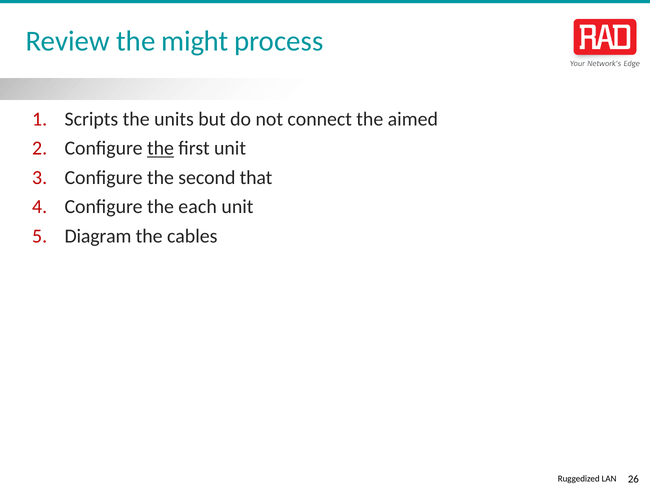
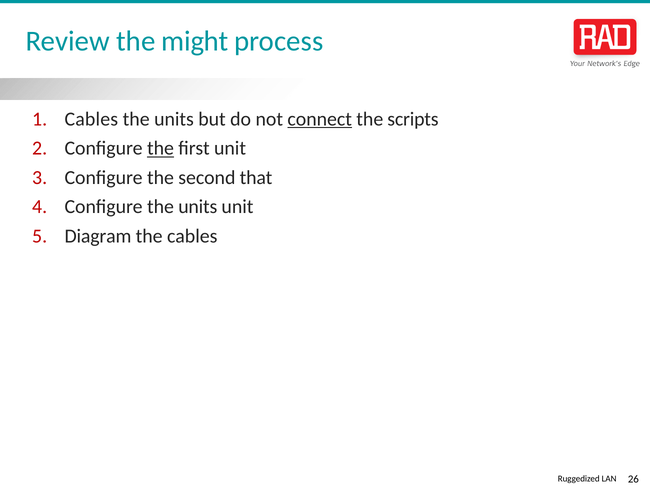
Scripts at (91, 119): Scripts -> Cables
connect underline: none -> present
aimed: aimed -> scripts
Configure the each: each -> units
